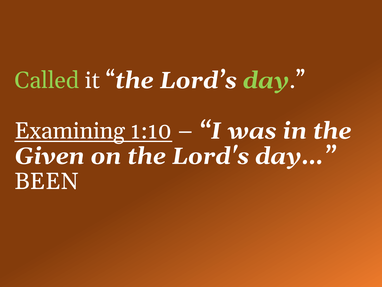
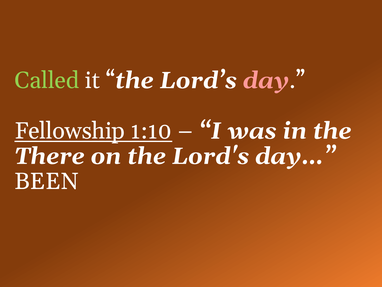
day colour: light green -> pink
Examining: Examining -> Fellowship
Given: Given -> There
